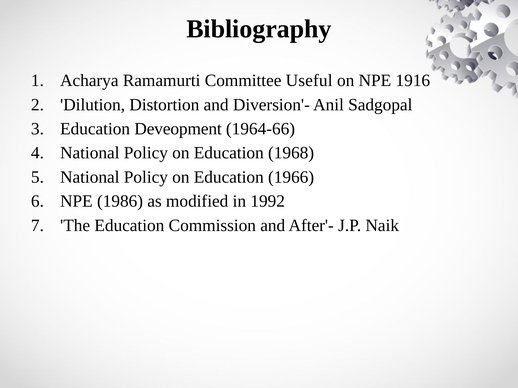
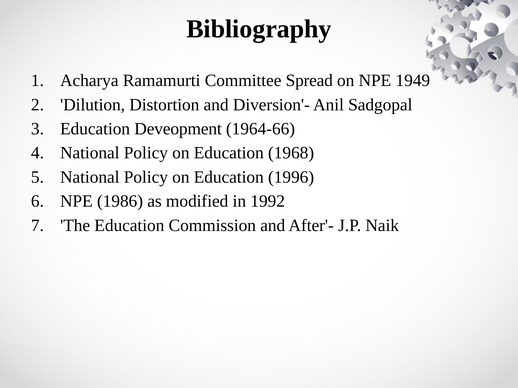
Useful: Useful -> Spread
1916: 1916 -> 1949
1966: 1966 -> 1996
